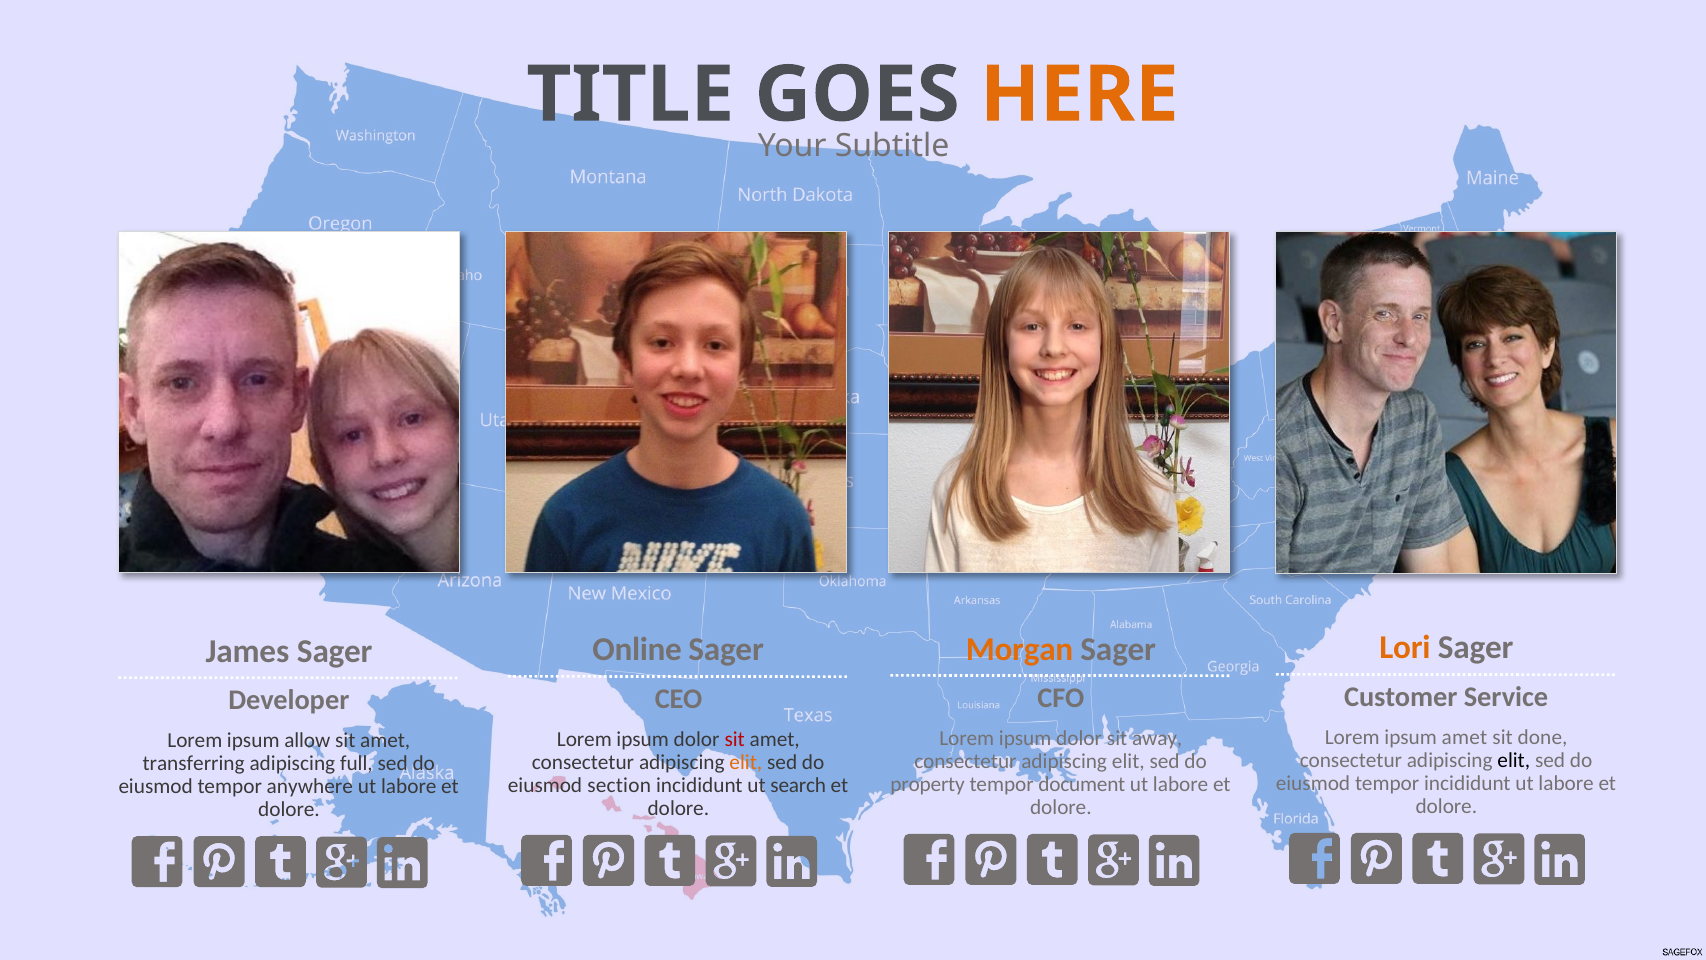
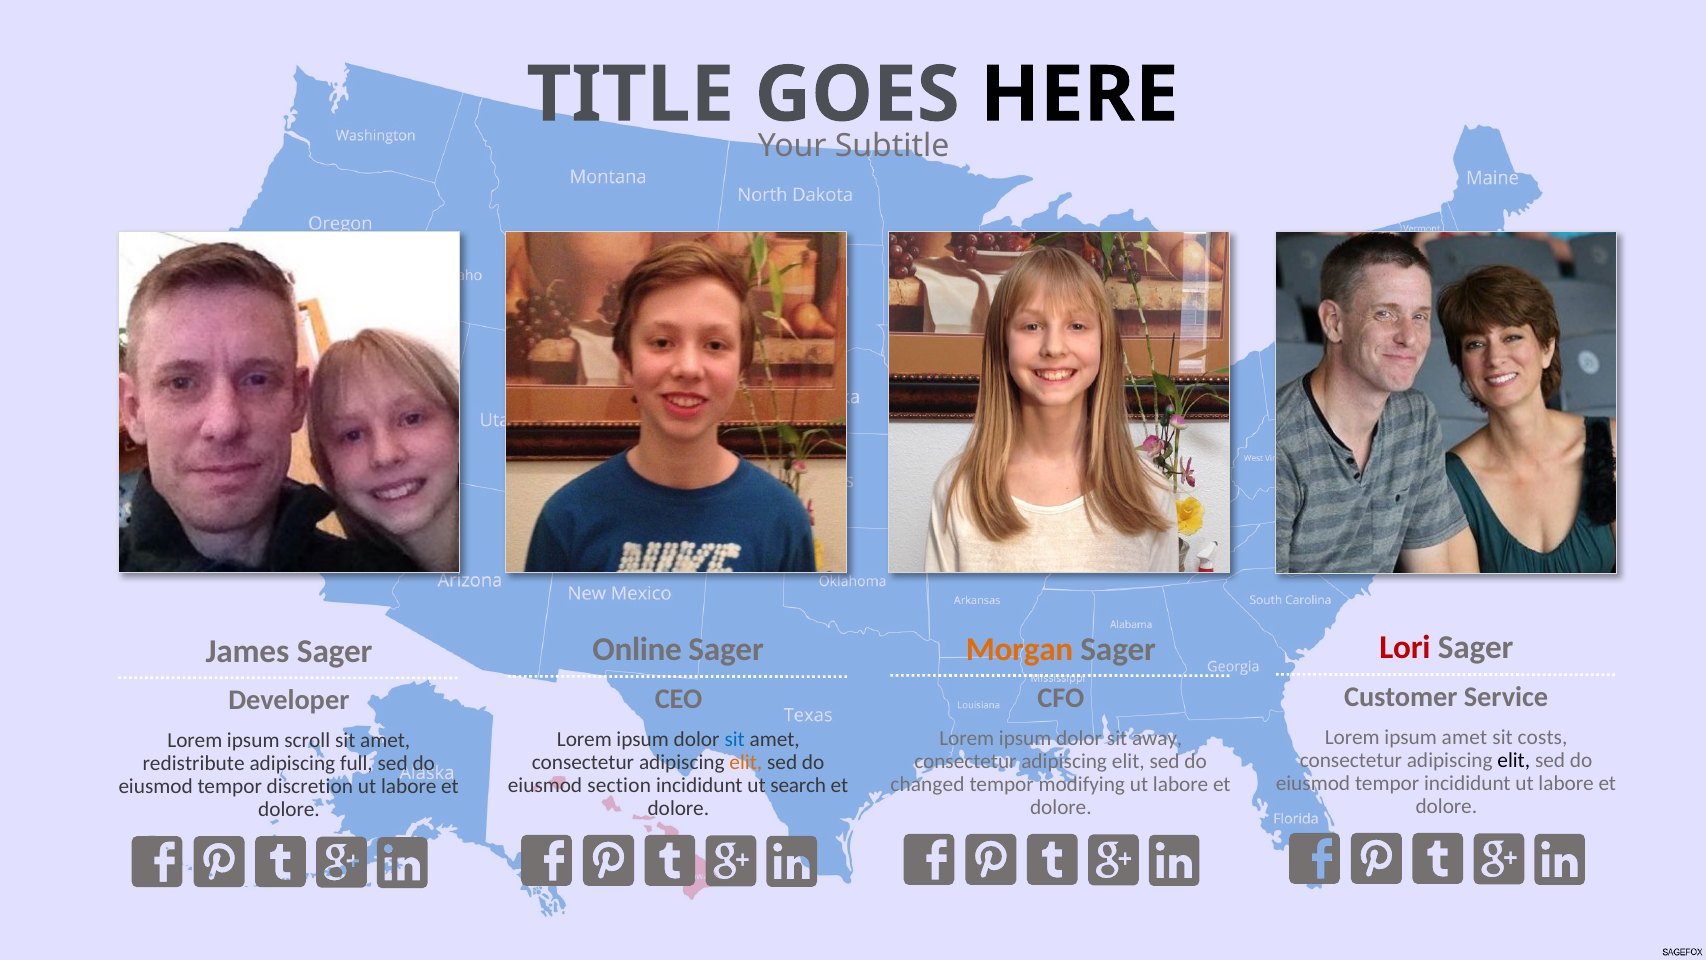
HERE colour: orange -> black
Lori colour: orange -> red
done: done -> costs
sit at (735, 739) colour: red -> blue
allow: allow -> scroll
transferring: transferring -> redistribute
property: property -> changed
document: document -> modifying
anywhere: anywhere -> discretion
